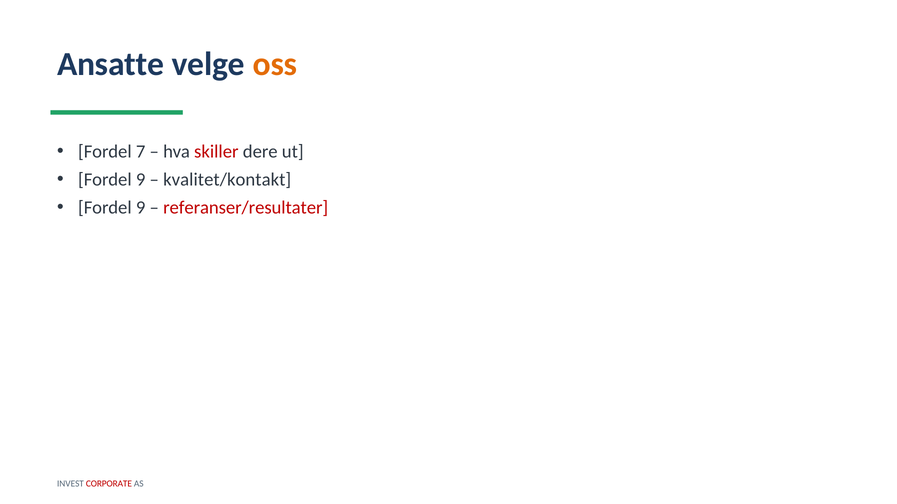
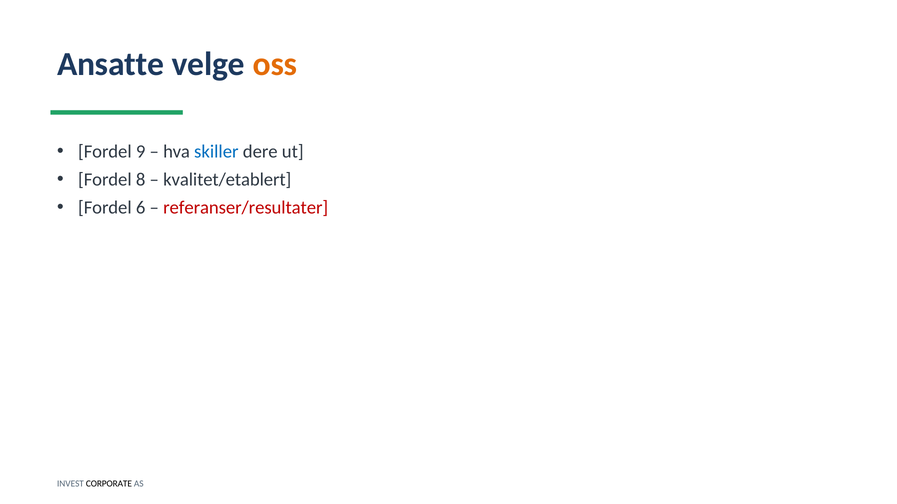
7: 7 -> 9
skiller colour: red -> blue
9 at (141, 180): 9 -> 8
kvalitet/kontakt: kvalitet/kontakt -> kvalitet/etablert
9 at (141, 208): 9 -> 6
CORPORATE colour: red -> black
